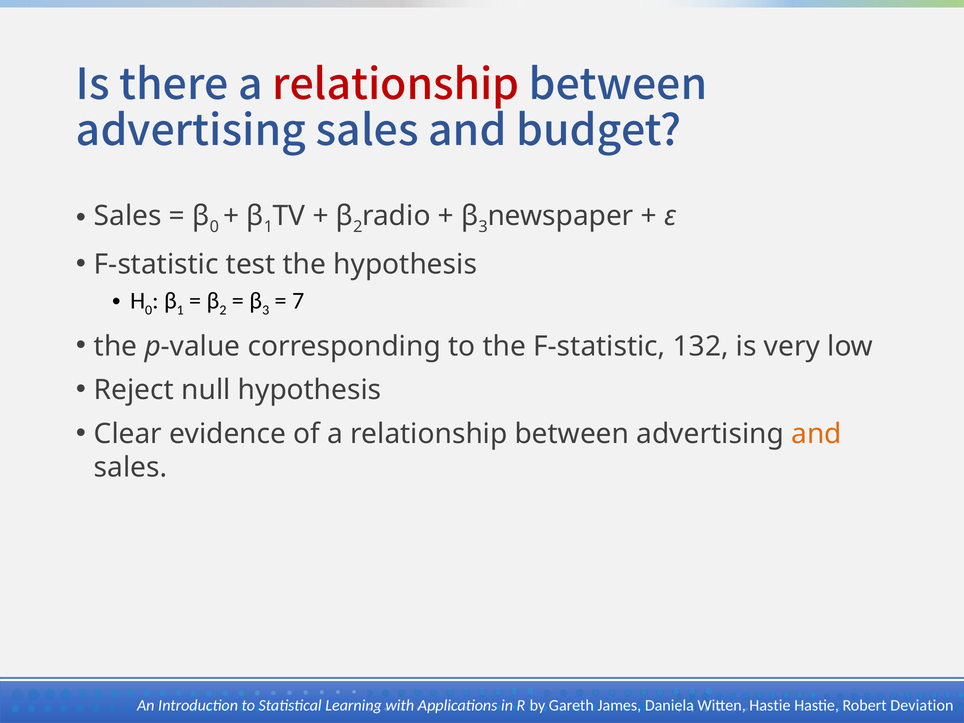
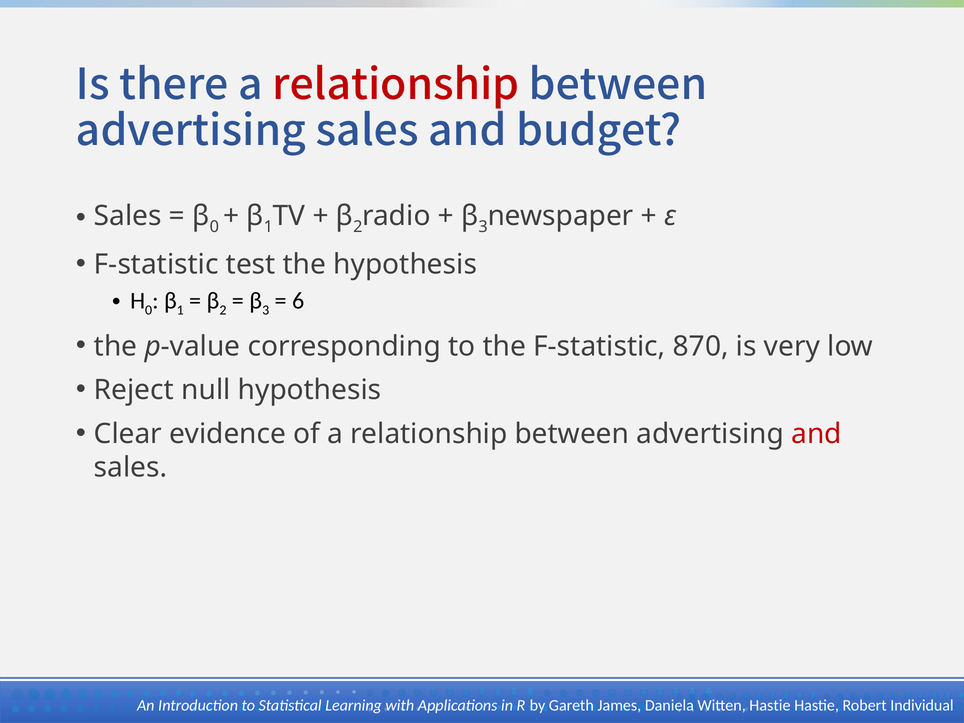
7: 7 -> 6
132: 132 -> 870
and at (816, 434) colour: orange -> red
Deviation: Deviation -> Individual
